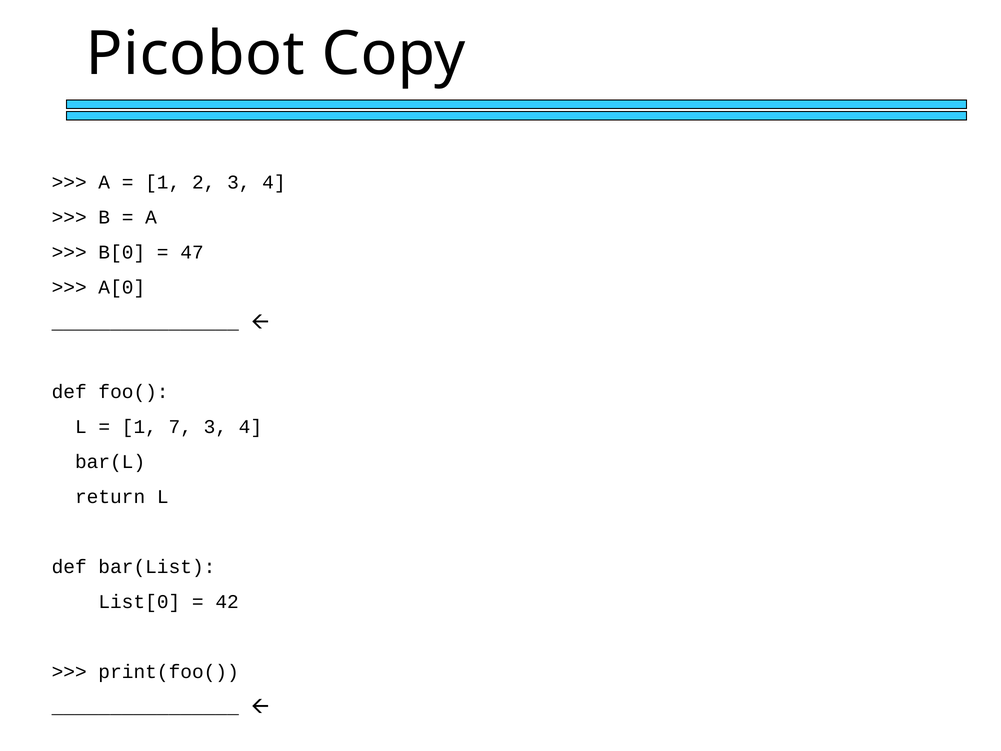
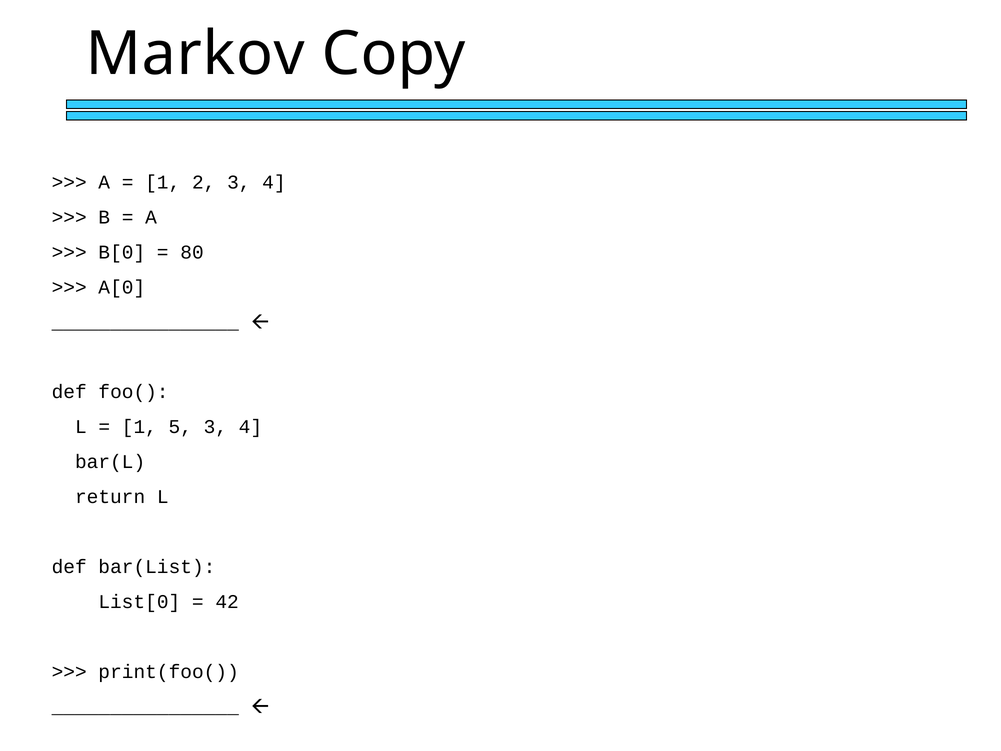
Picobot: Picobot -> Markov
47: 47 -> 80
7: 7 -> 5
